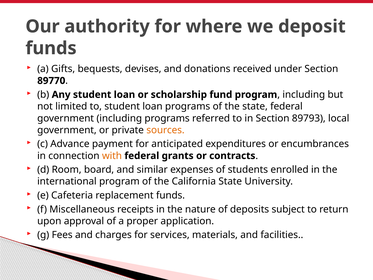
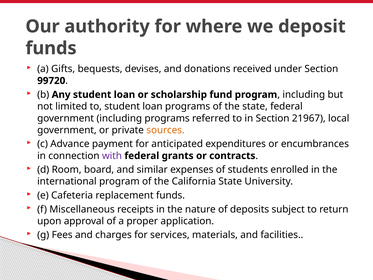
89770: 89770 -> 99720
89793: 89793 -> 21967
with colour: orange -> purple
